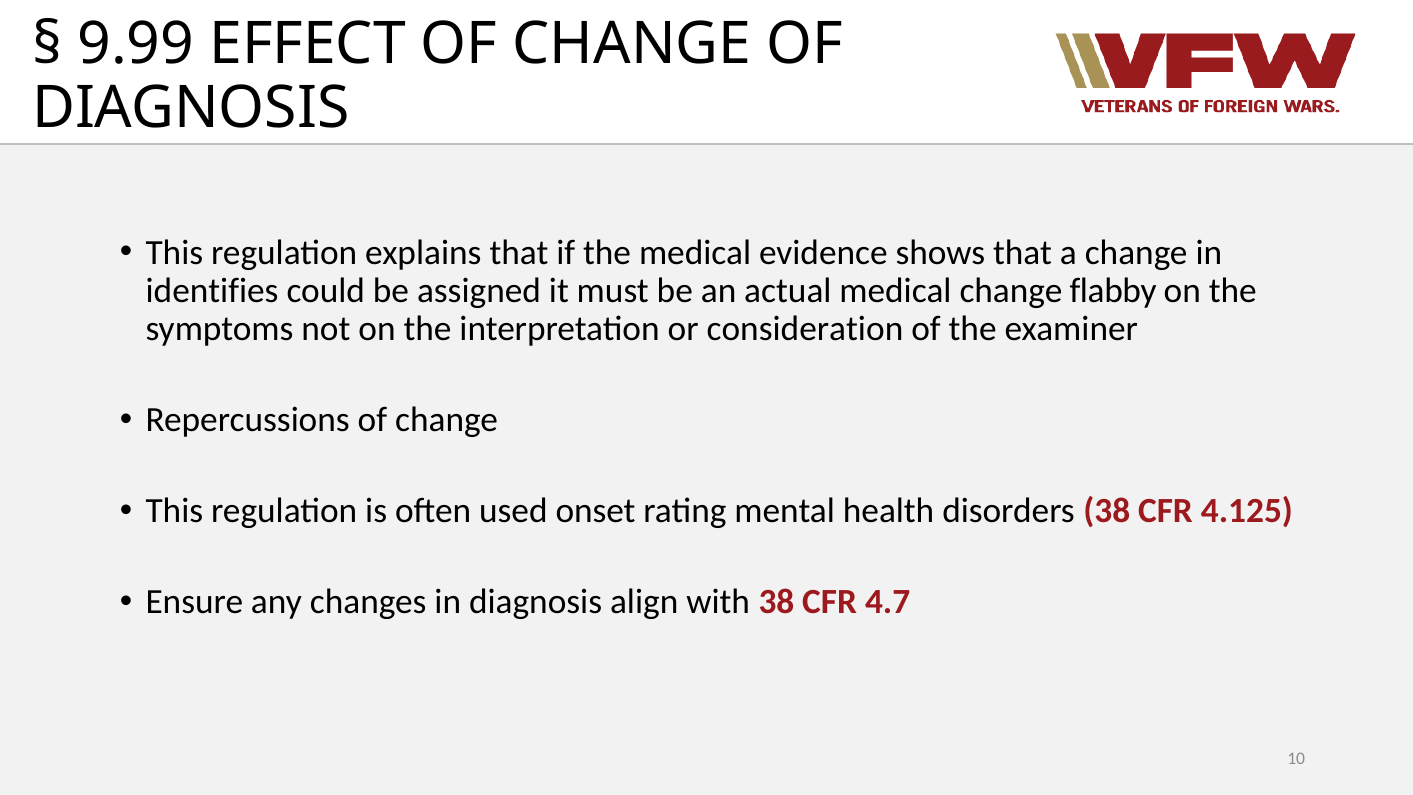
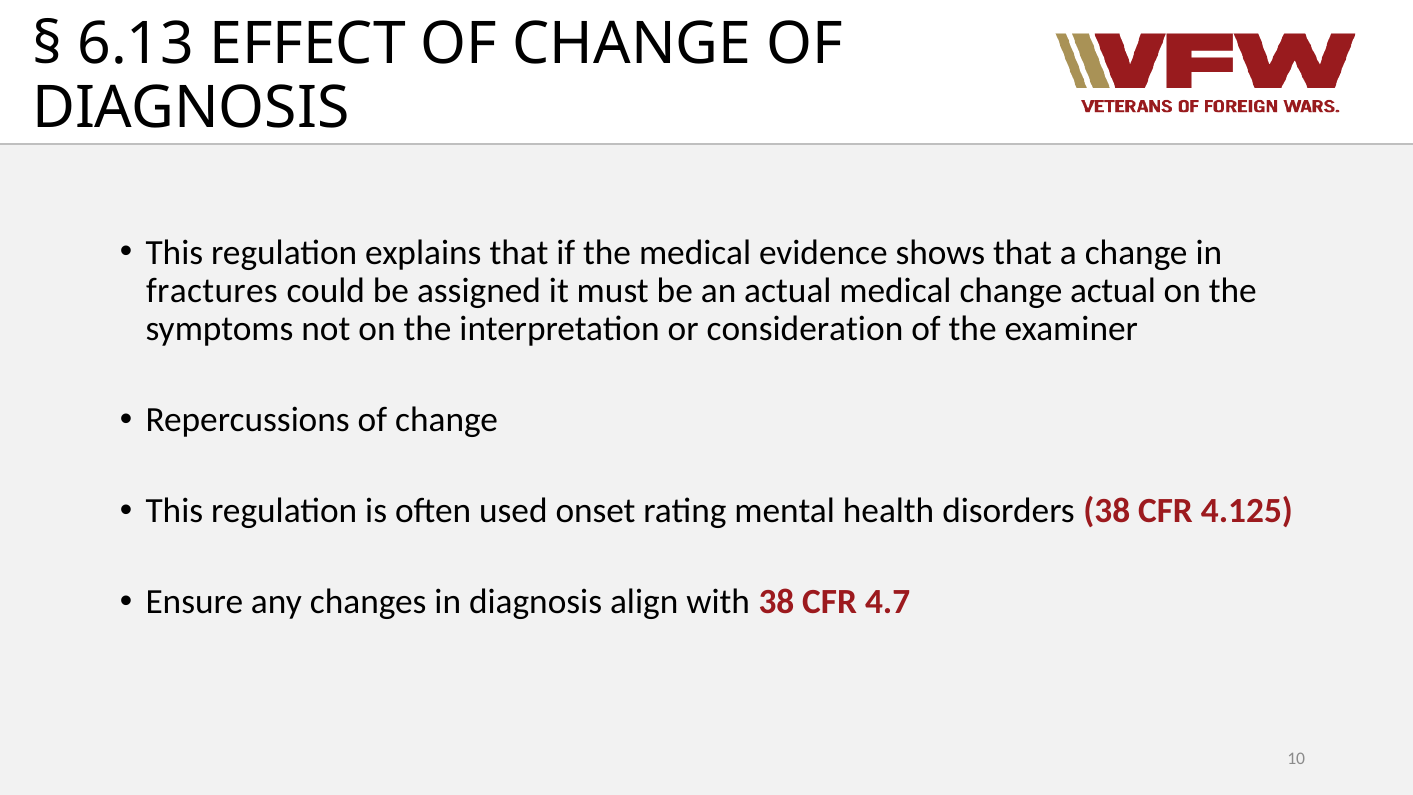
9.99: 9.99 -> 6.13
identifies: identifies -> fractures
change flabby: flabby -> actual
